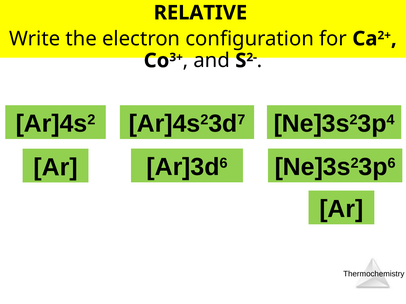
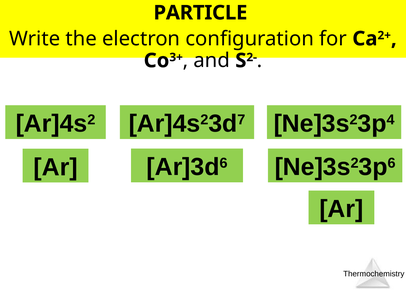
RELATIVE: RELATIVE -> PARTICLE
